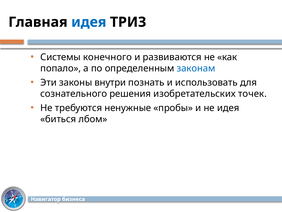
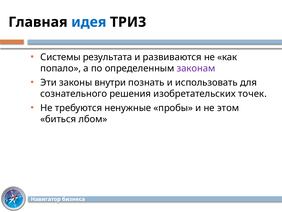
конечного: конечного -> результата
законам colour: blue -> purple
не идея: идея -> этом
